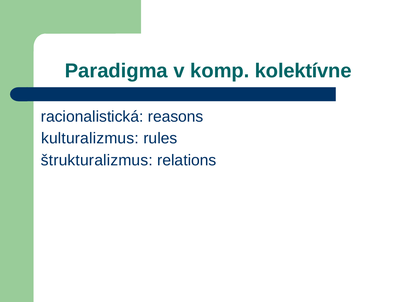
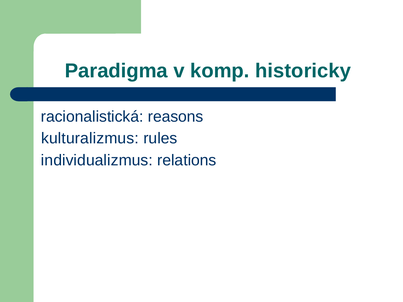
kolektívne: kolektívne -> historicky
štrukturalizmus: štrukturalizmus -> individualizmus
